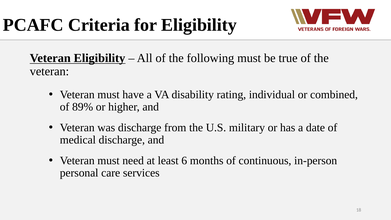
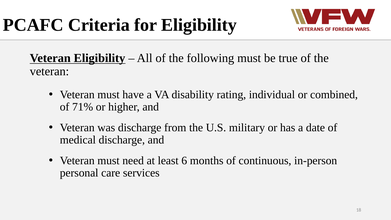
89%: 89% -> 71%
